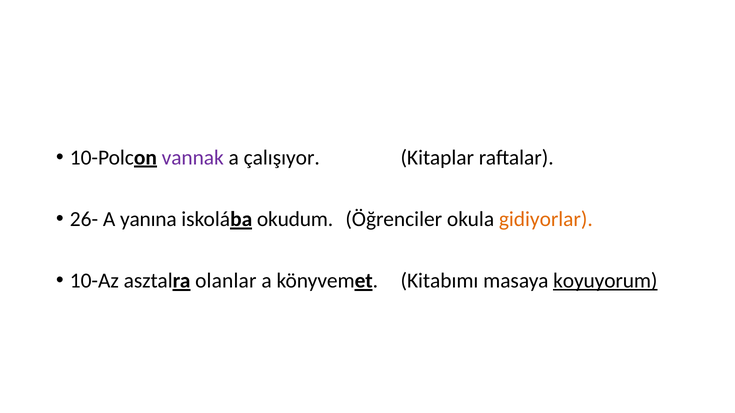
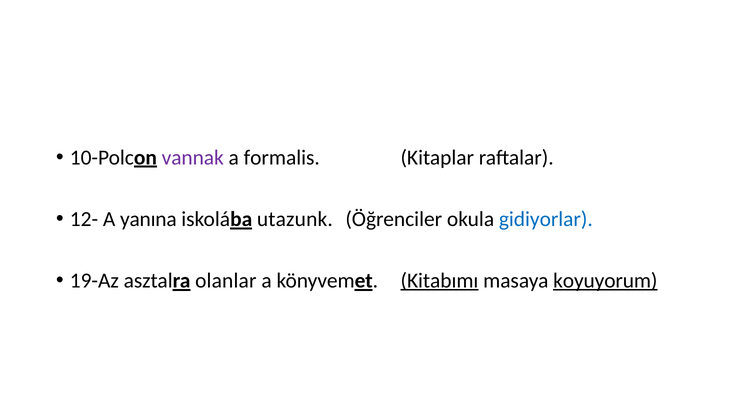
çalışıyor: çalışıyor -> formalis
26-: 26- -> 12-
okudum: okudum -> utazunk
gidiyorlar colour: orange -> blue
10-Az: 10-Az -> 19-Az
Kitabımı underline: none -> present
